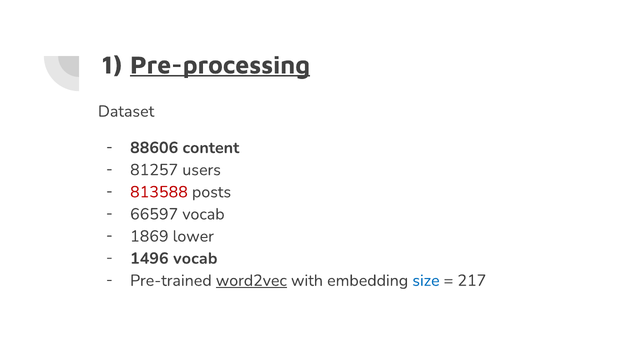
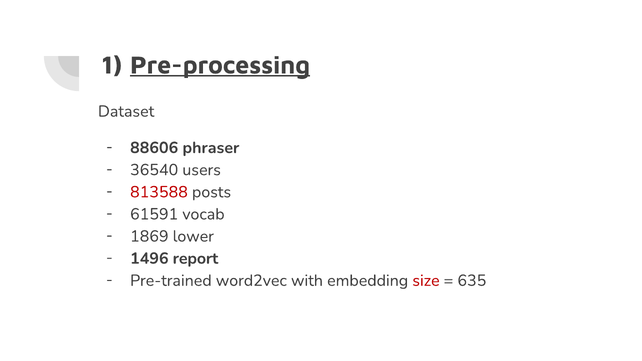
content: content -> phraser
81257: 81257 -> 36540
66597: 66597 -> 61591
1496 vocab: vocab -> report
word2vec underline: present -> none
size colour: blue -> red
217: 217 -> 635
